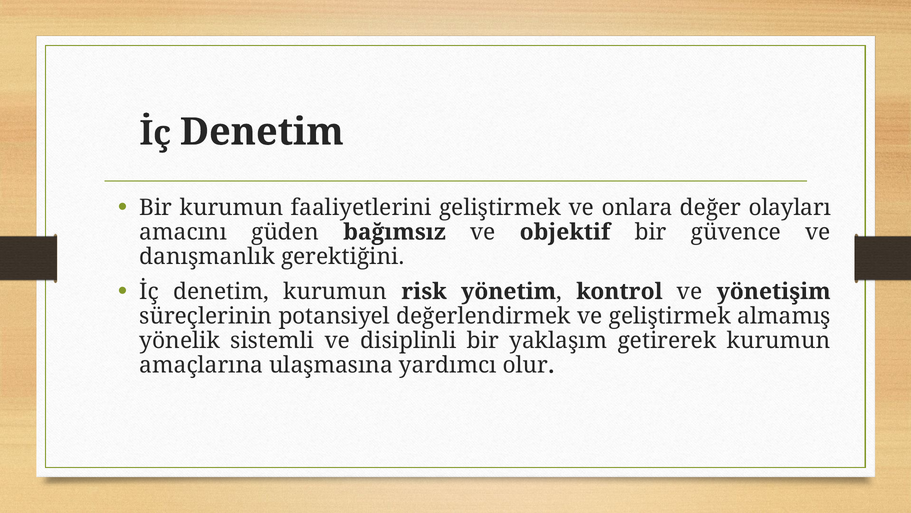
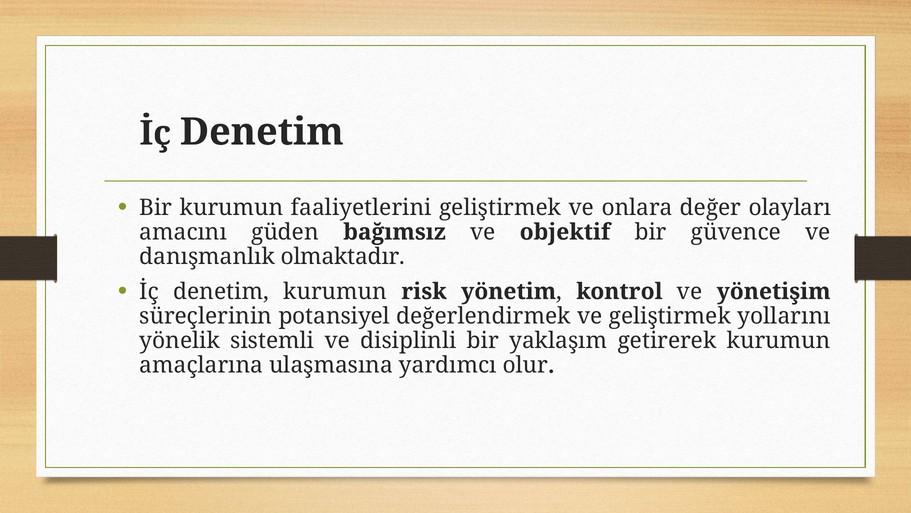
gerektiğini: gerektiğini -> olmaktadır
almamış: almamış -> yollarını
